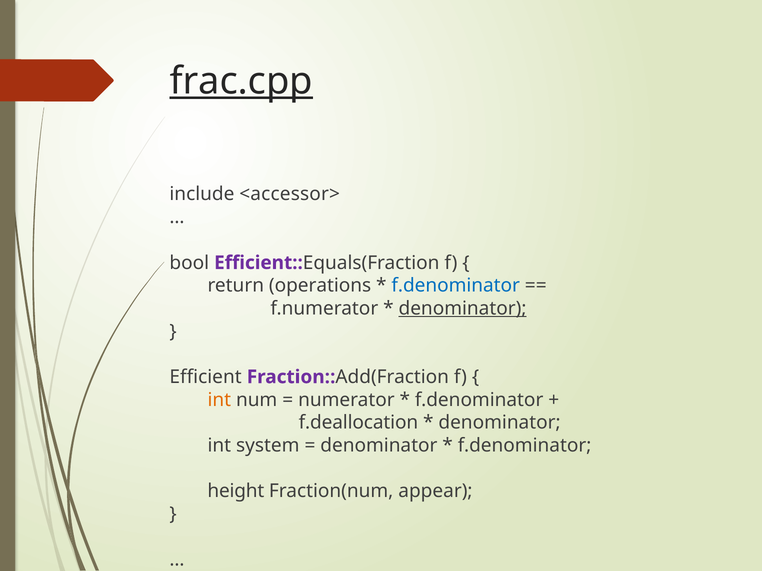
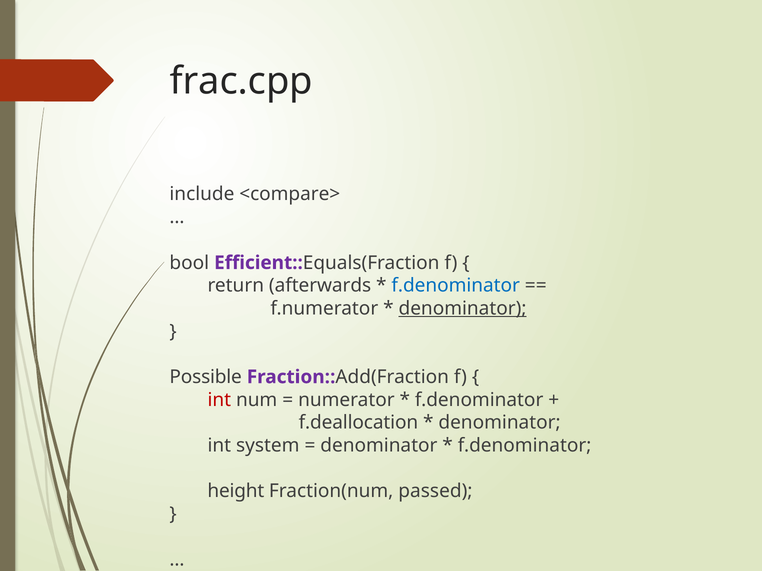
frac.cpp underline: present -> none
<accessor>: <accessor> -> <compare>
operations: operations -> afterwards
Efficient at (206, 377): Efficient -> Possible
int at (219, 400) colour: orange -> red
appear: appear -> passed
